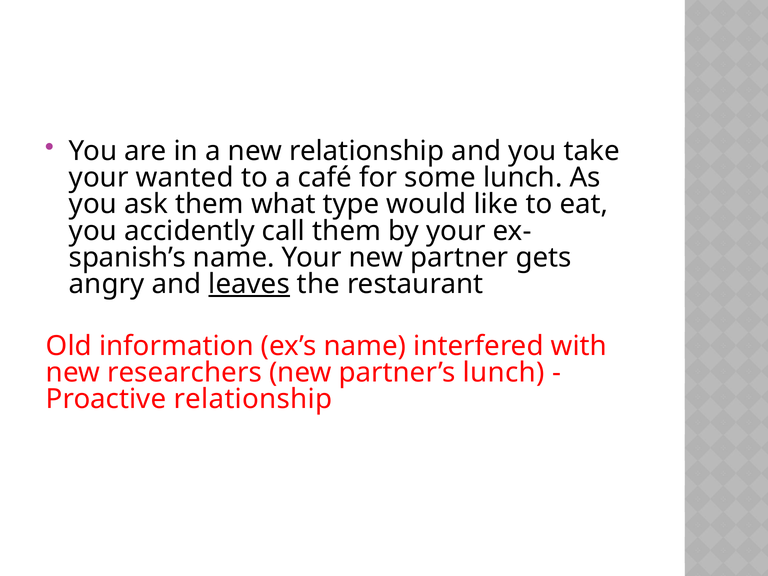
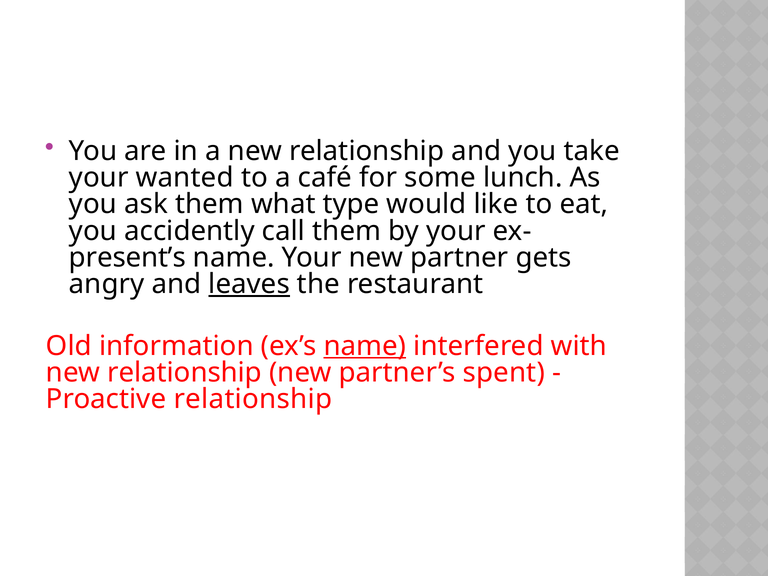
spanish’s: spanish’s -> present’s
name at (365, 346) underline: none -> present
researchers at (185, 372): researchers -> relationship
partner’s lunch: lunch -> spent
